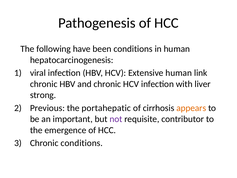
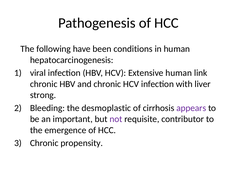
Previous: Previous -> Bleeding
portahepatic: portahepatic -> desmoplastic
appears colour: orange -> purple
Chronic conditions: conditions -> propensity
